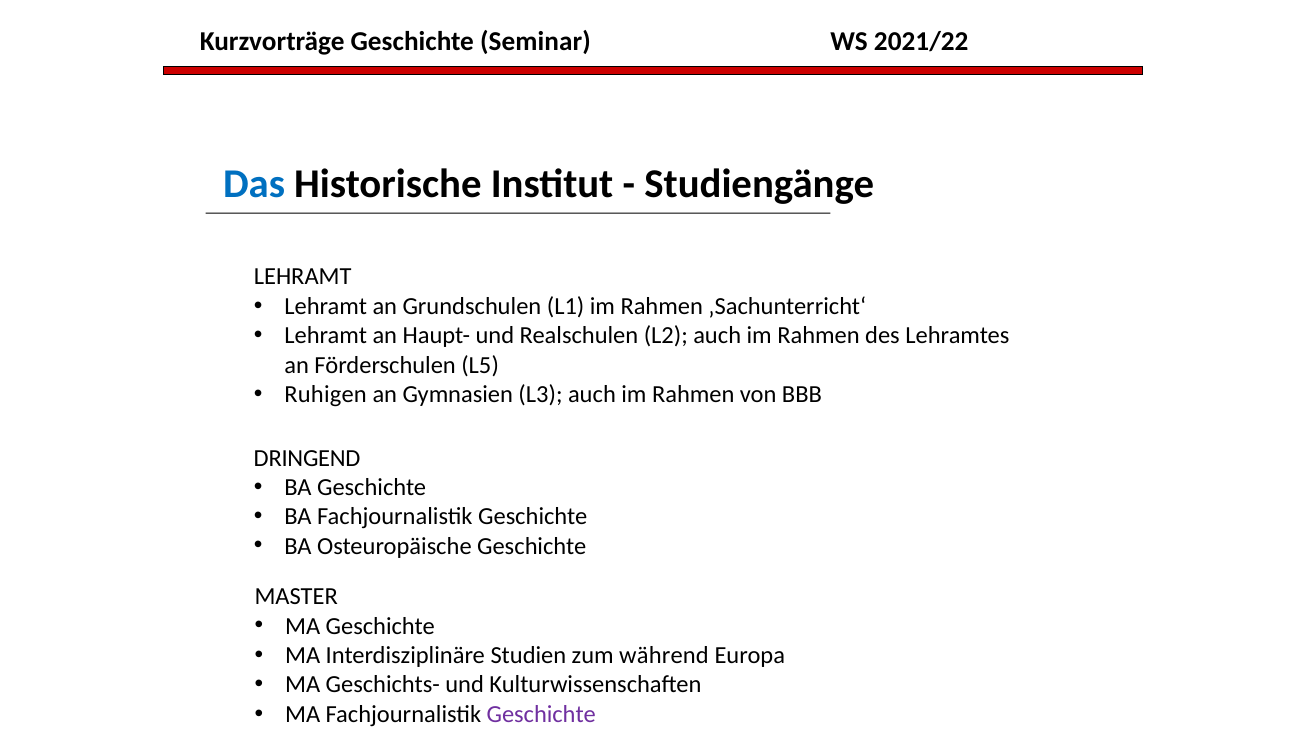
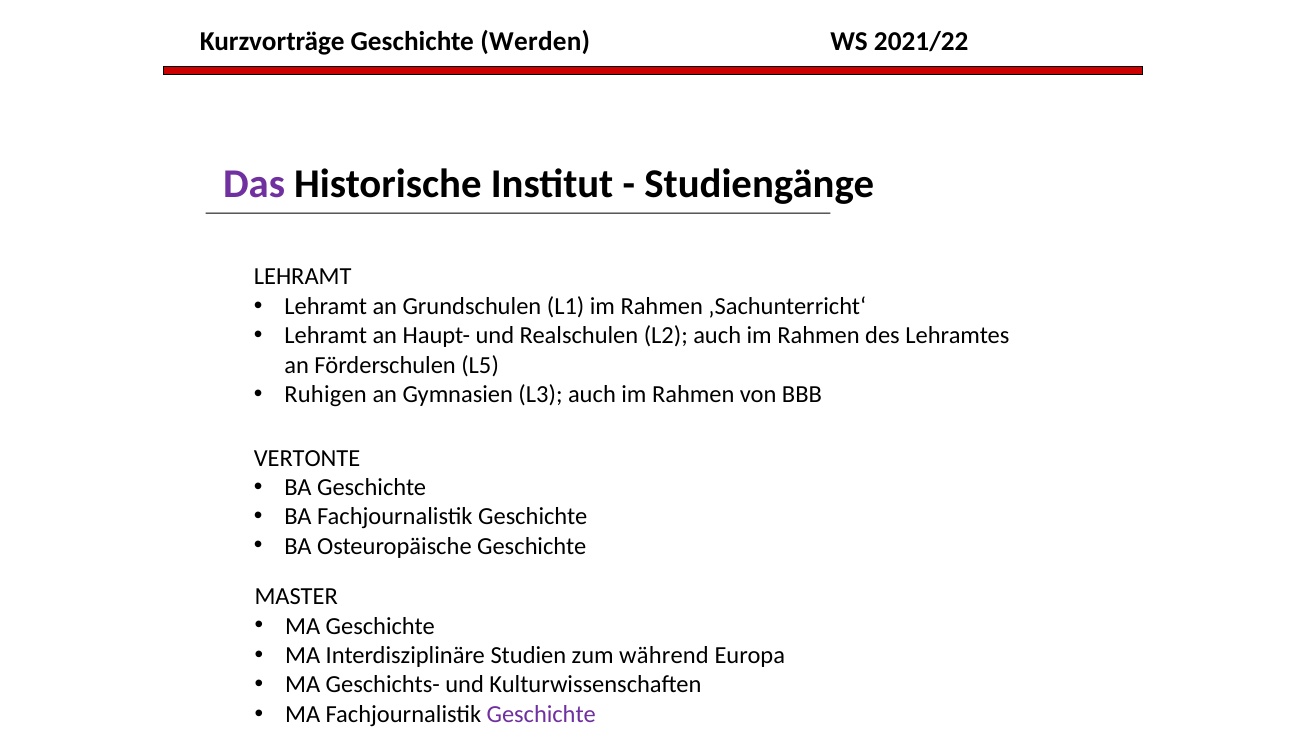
Seminar: Seminar -> Werden
Das colour: blue -> purple
DRINGEND: DRINGEND -> VERTONTE
